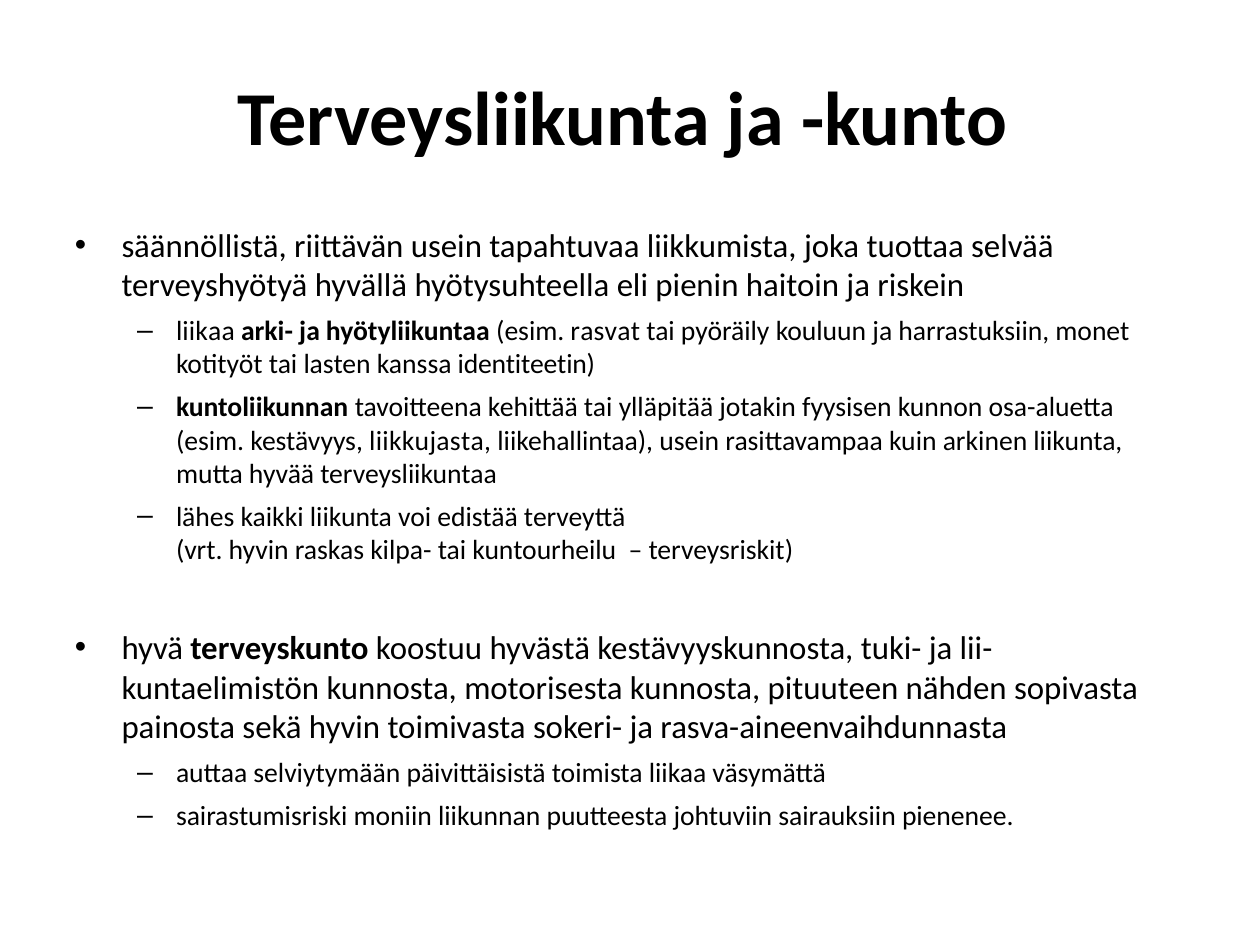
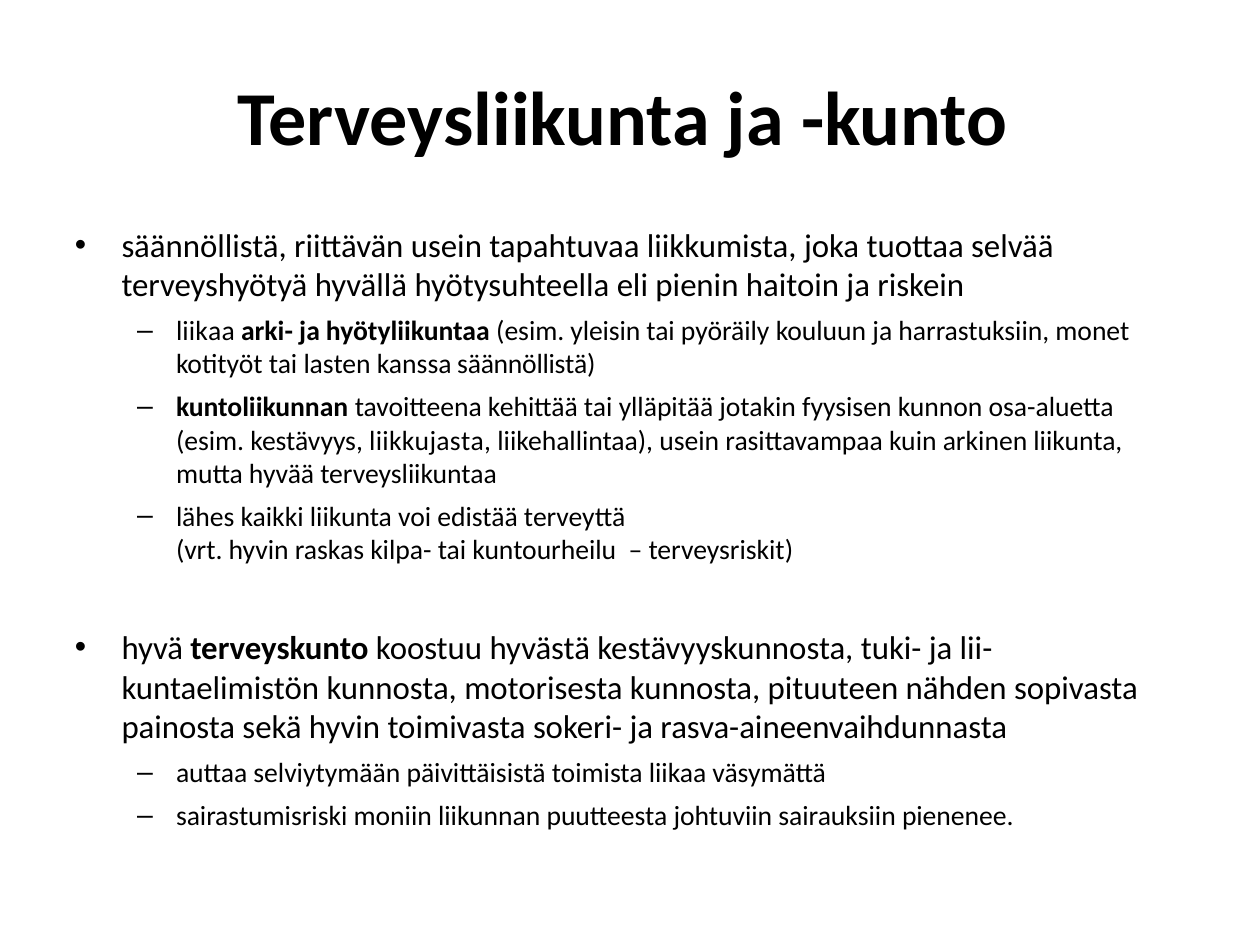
rasvat: rasvat -> yleisin
kanssa identiteetin: identiteetin -> säännöllistä
